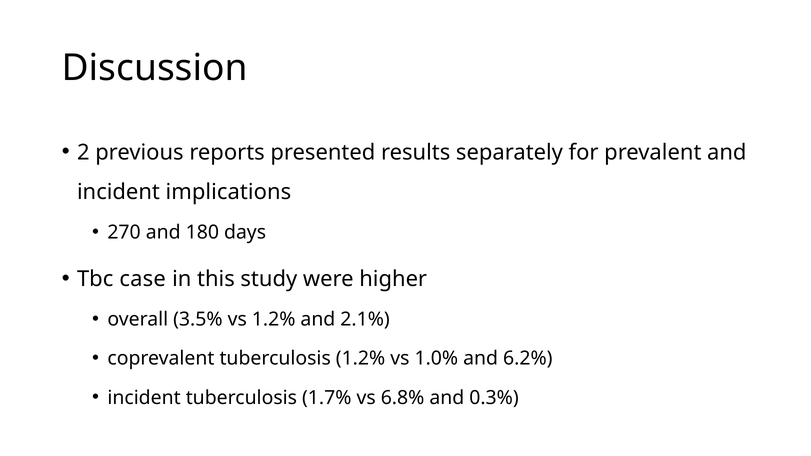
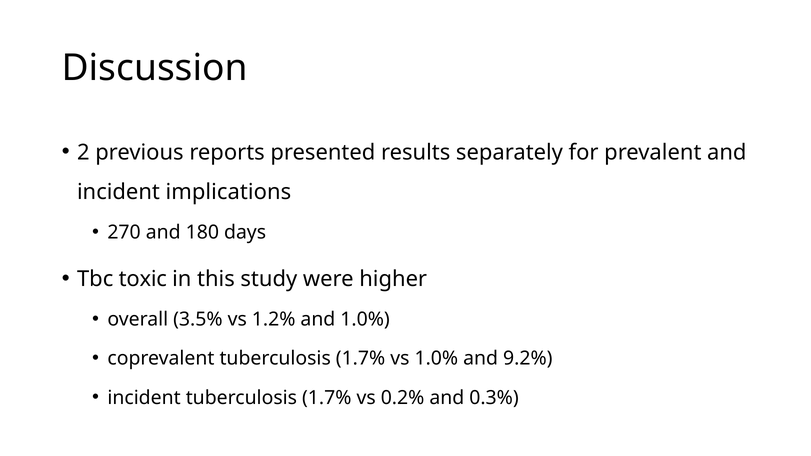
case: case -> toxic
and 2.1%: 2.1% -> 1.0%
coprevalent tuberculosis 1.2%: 1.2% -> 1.7%
6.2%: 6.2% -> 9.2%
6.8%: 6.8% -> 0.2%
